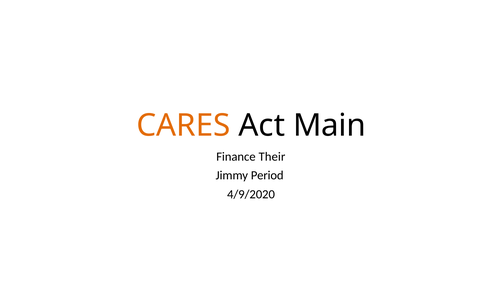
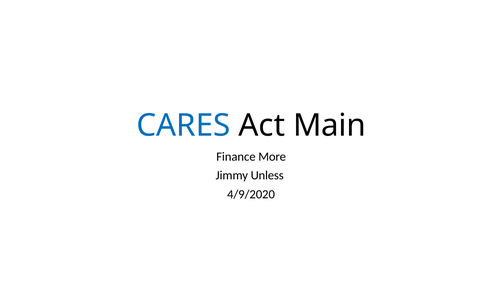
CARES colour: orange -> blue
Their: Their -> More
Period: Period -> Unless
